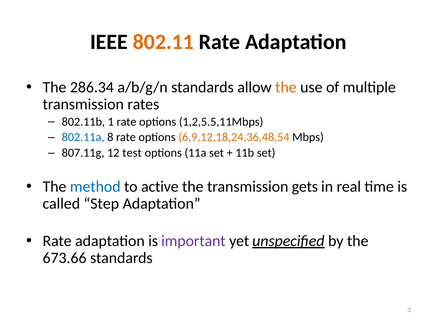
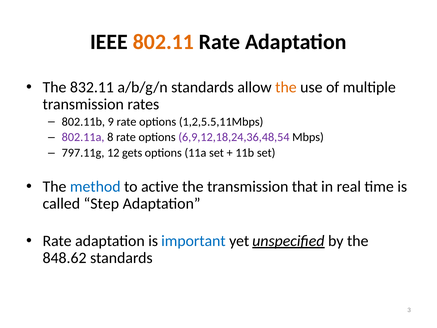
286.34: 286.34 -> 832.11
1: 1 -> 9
802.11a colour: blue -> purple
6,9,12,18,24,36,48,54 colour: orange -> purple
807.11g: 807.11g -> 797.11g
test: test -> gets
gets: gets -> that
important colour: purple -> blue
673.66: 673.66 -> 848.62
